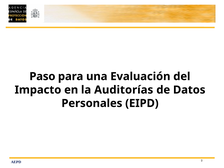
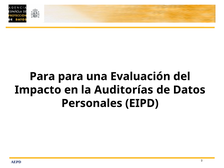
Paso at (42, 76): Paso -> Para
